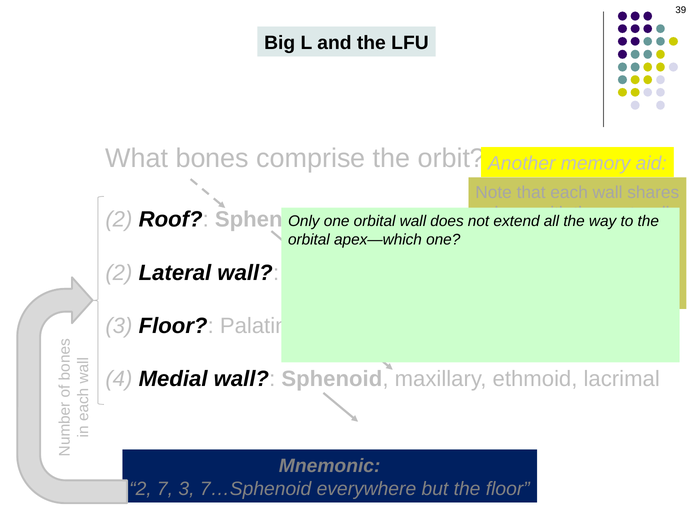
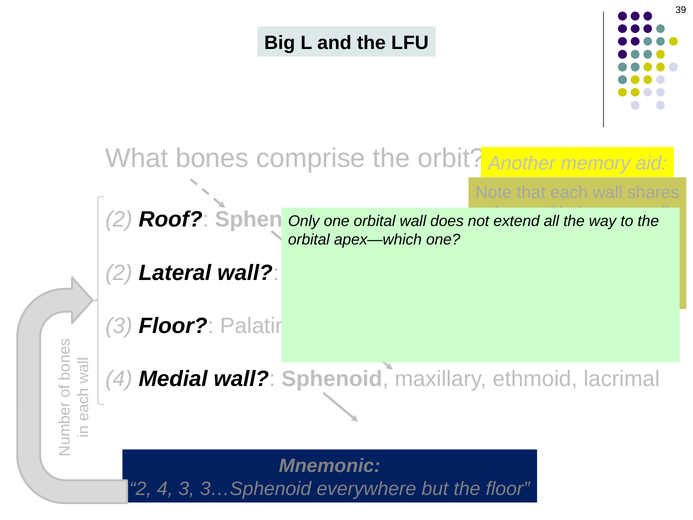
2 7: 7 -> 4
7…Sphenoid: 7…Sphenoid -> 3…Sphenoid
